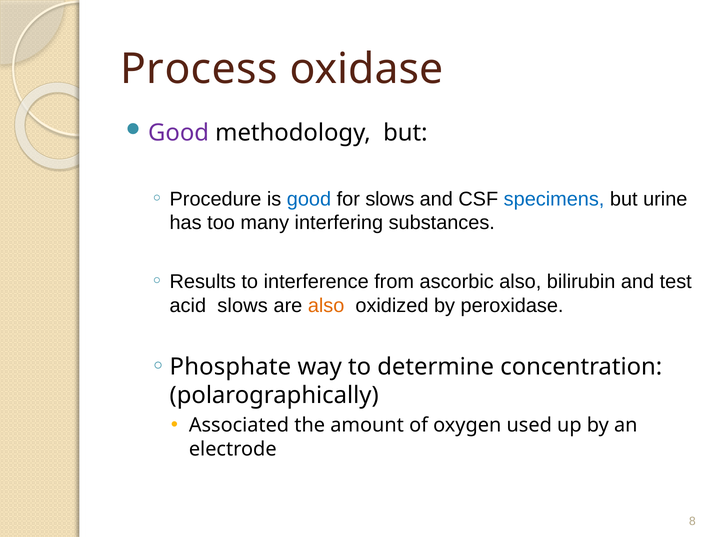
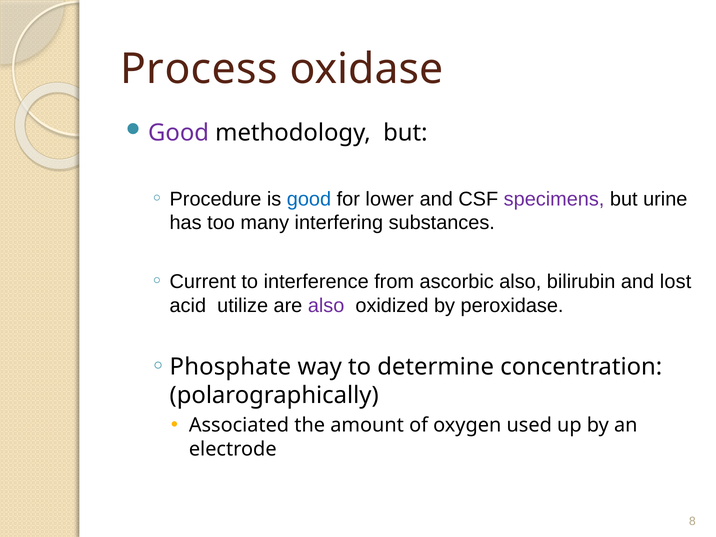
for slows: slows -> lower
specimens colour: blue -> purple
Results: Results -> Current
test: test -> lost
acid slows: slows -> utilize
also at (326, 305) colour: orange -> purple
